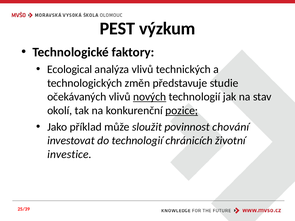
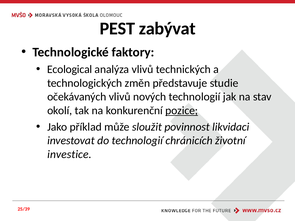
výzkum: výzkum -> zabývat
nových underline: present -> none
chování: chování -> likvidaci
